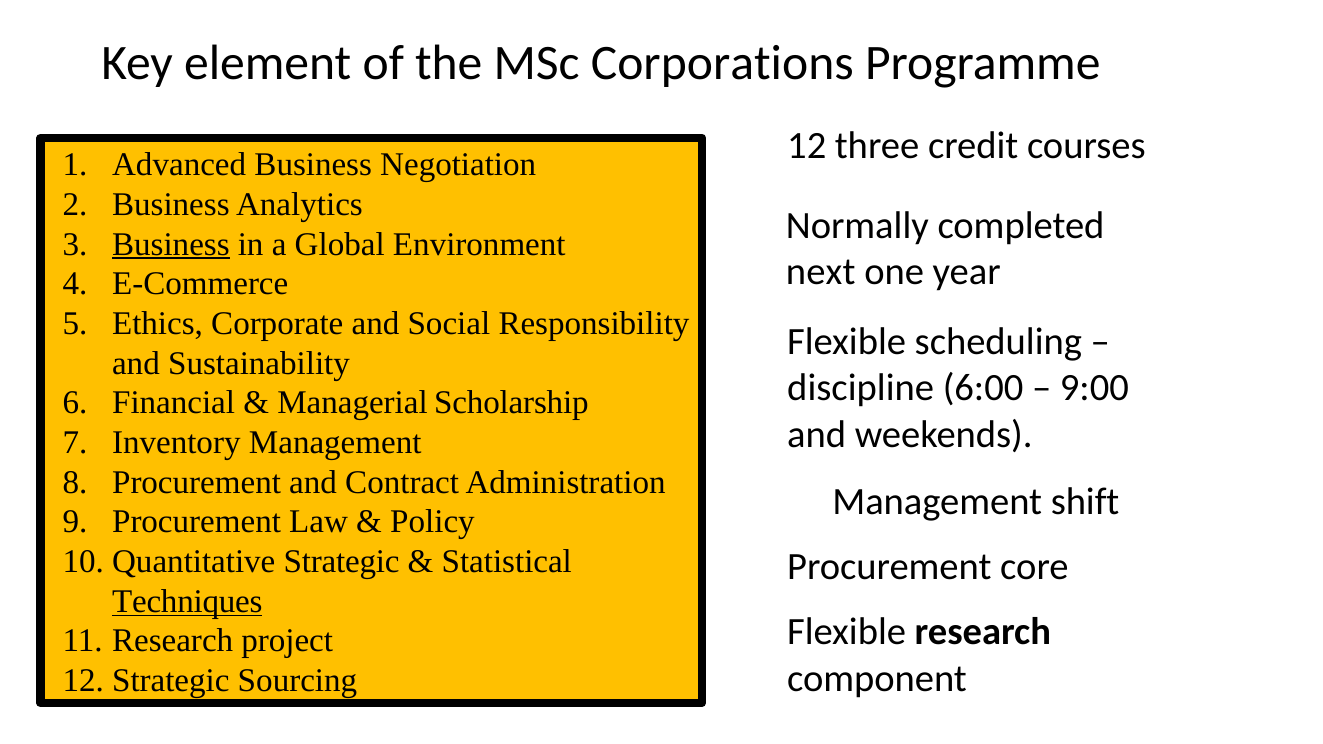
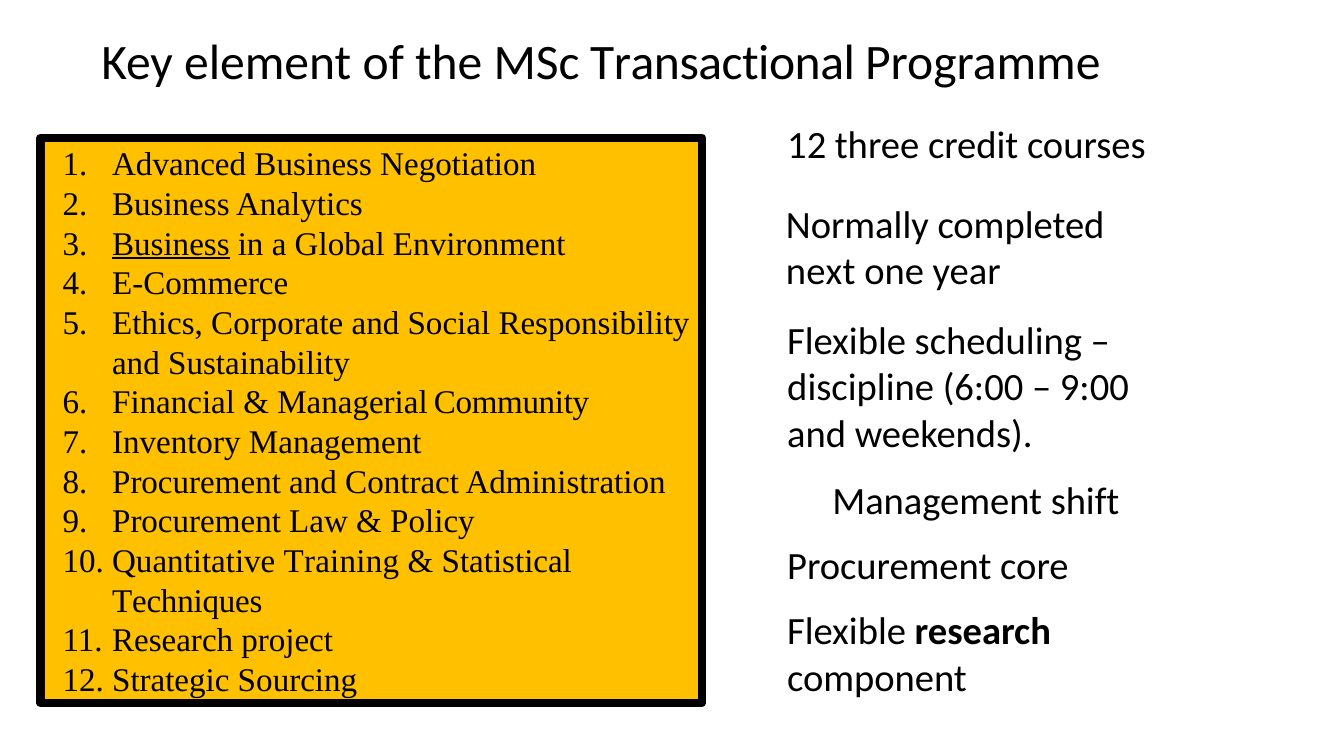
Corporations: Corporations -> Transactional
Scholarship: Scholarship -> Community
Strategic: Strategic -> Training
Techniques underline: present -> none
